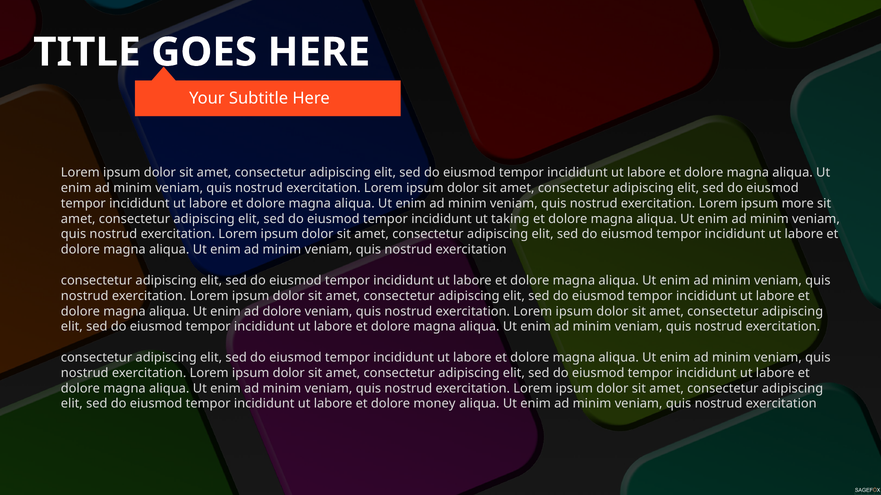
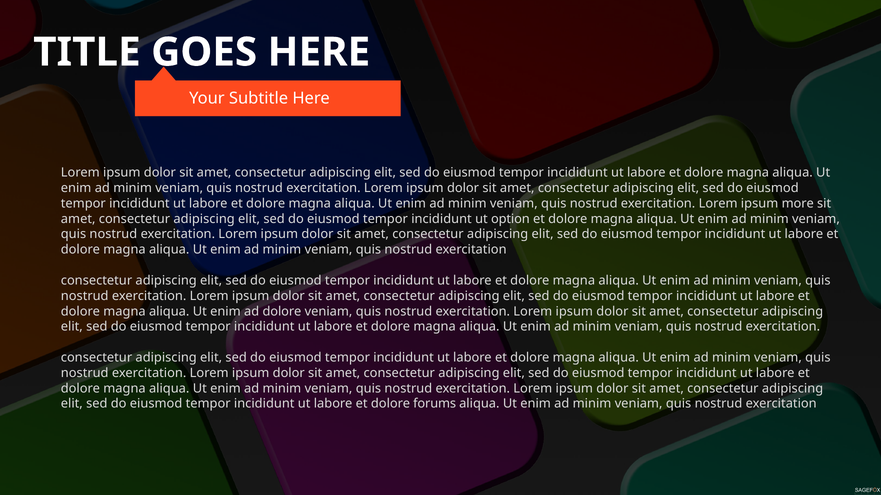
taking: taking -> option
money: money -> forums
